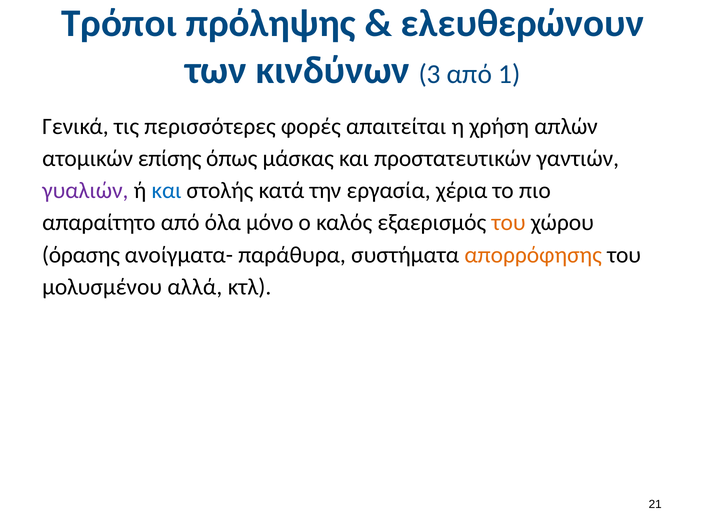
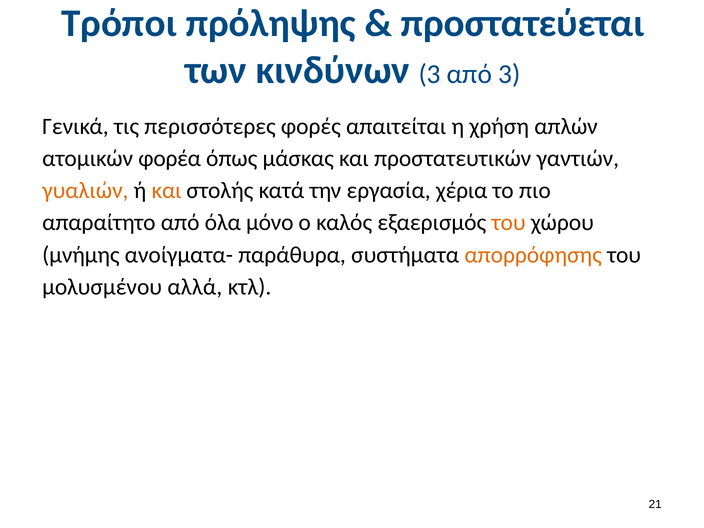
ελευθερώνουν: ελευθερώνουν -> προστατεύεται
από 1: 1 -> 3
επίσης: επίσης -> φορέα
γυαλιών colour: purple -> orange
και at (167, 191) colour: blue -> orange
όρασης: όρασης -> μνήμης
